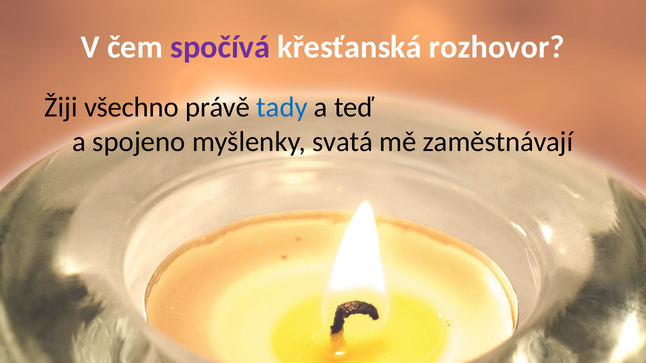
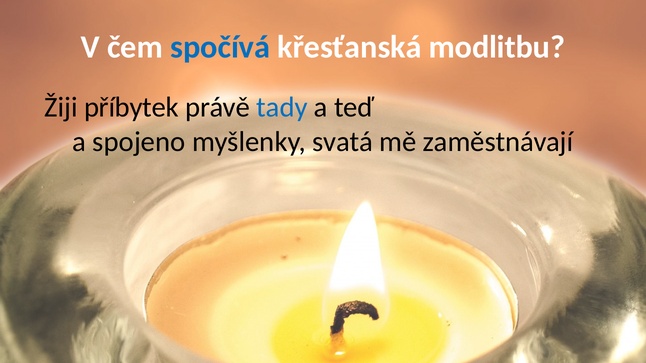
spočívá colour: purple -> blue
rozhovor: rozhovor -> modlitbu
všechno: všechno -> příbytek
